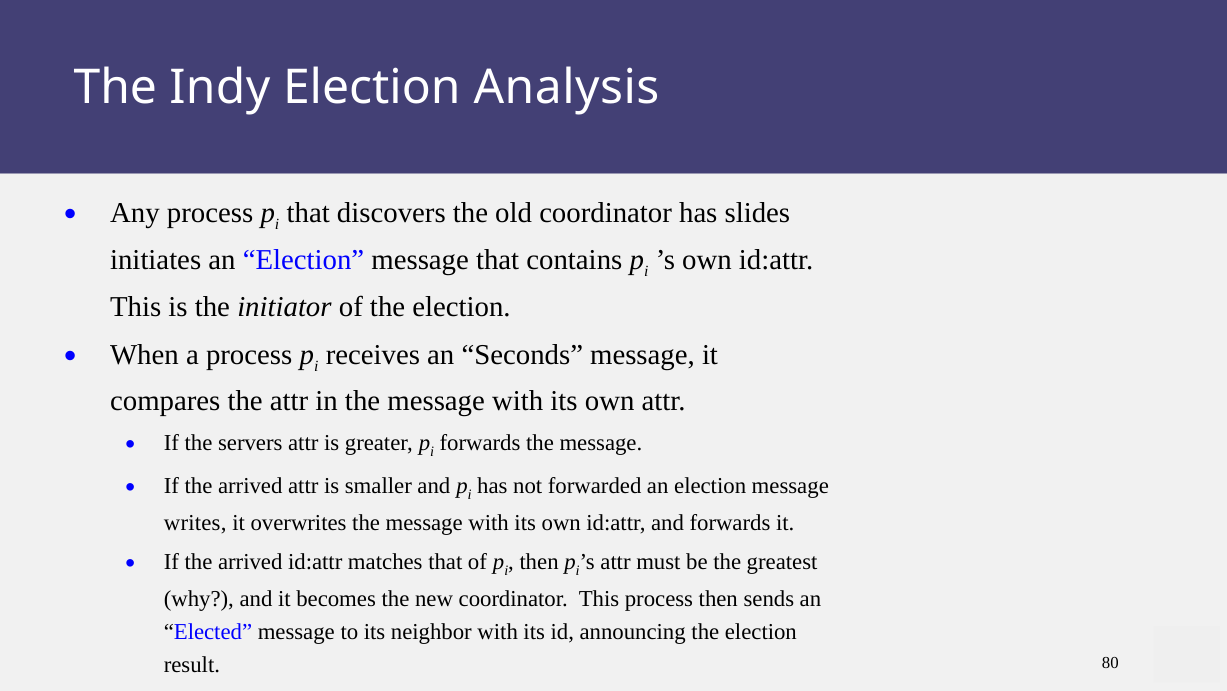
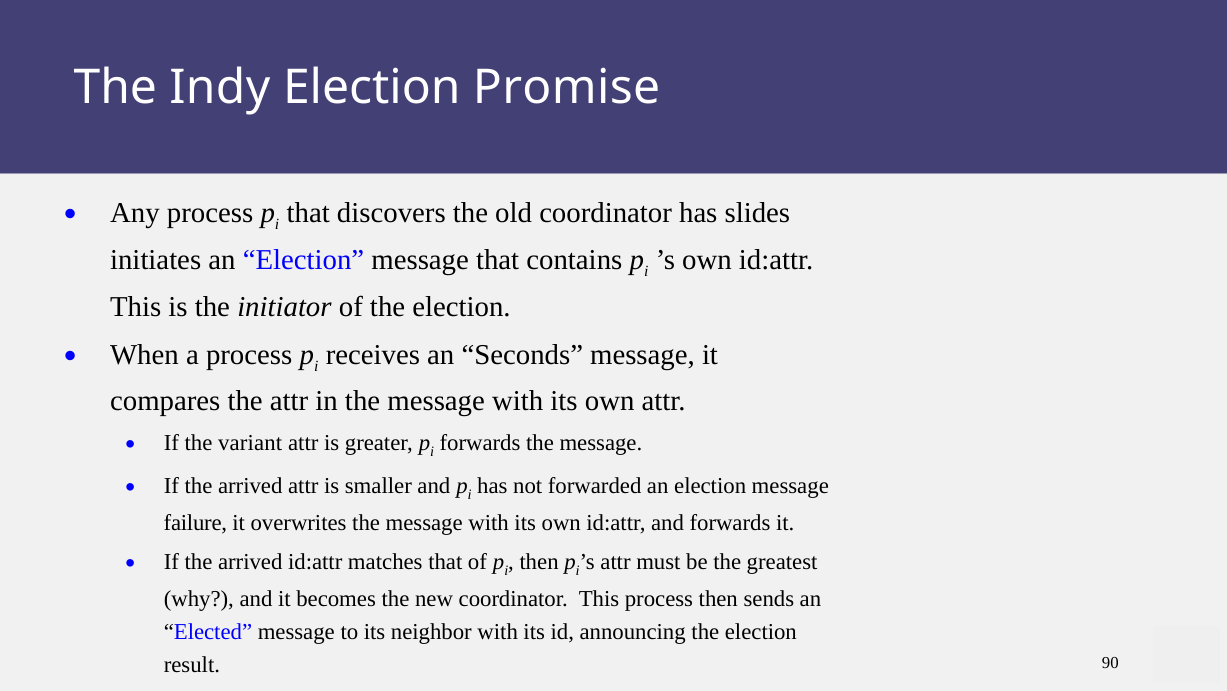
Analysis: Analysis -> Promise
servers: servers -> variant
writes: writes -> failure
80: 80 -> 90
